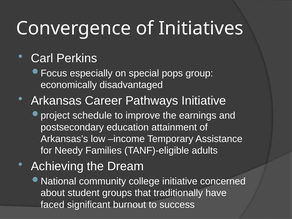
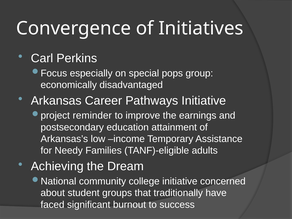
schedule: schedule -> reminder
